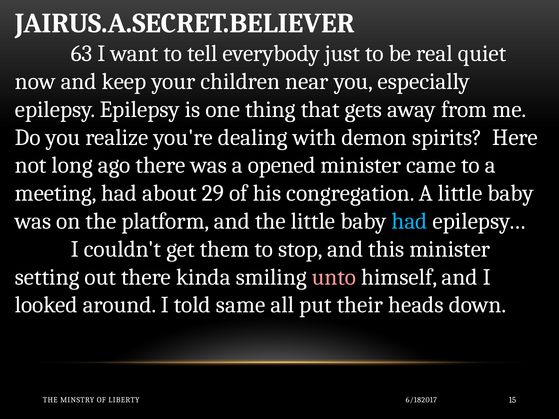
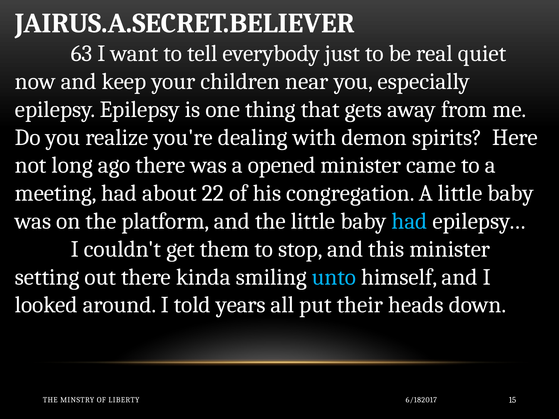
29: 29 -> 22
unto colour: pink -> light blue
same: same -> years
